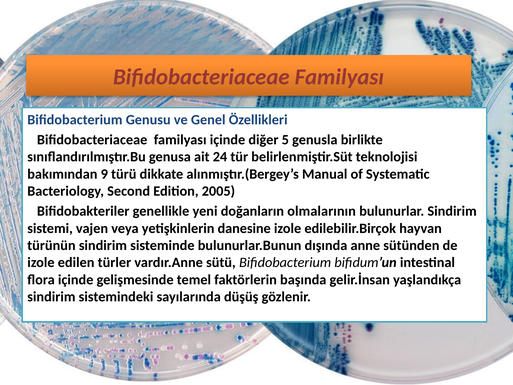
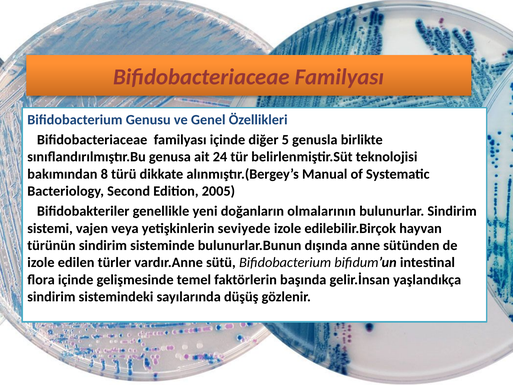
9: 9 -> 8
danesine: danesine -> seviyede
